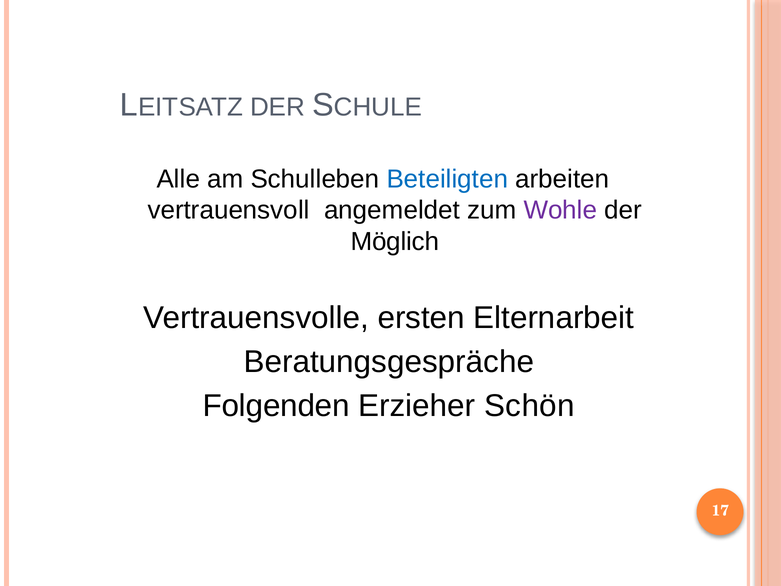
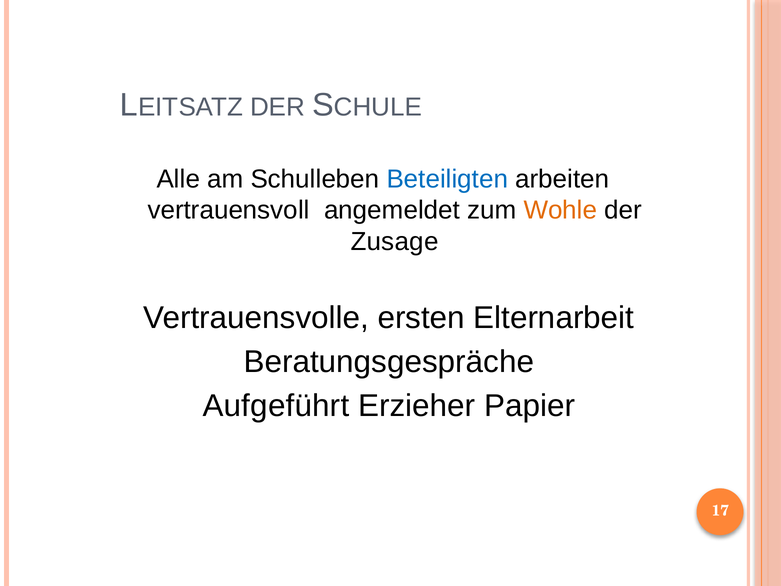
Wohle colour: purple -> orange
Möglich: Möglich -> Zusage
Folgenden: Folgenden -> Aufgeführt
Schön: Schön -> Papier
